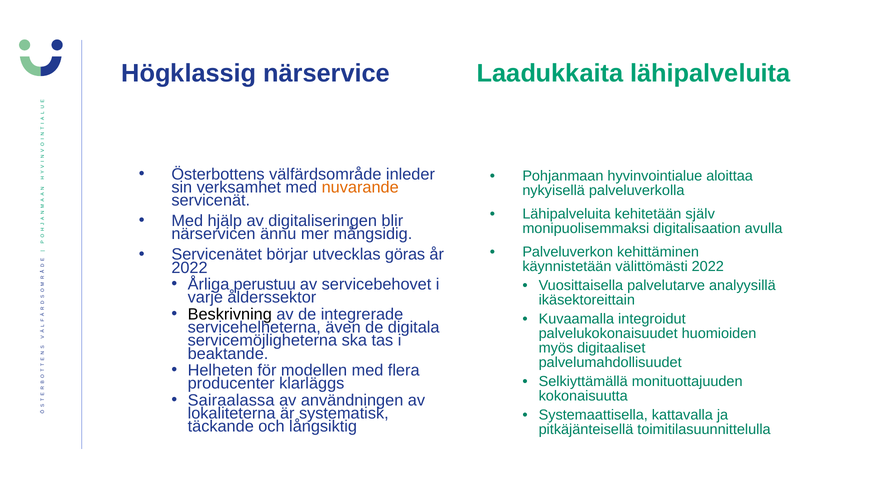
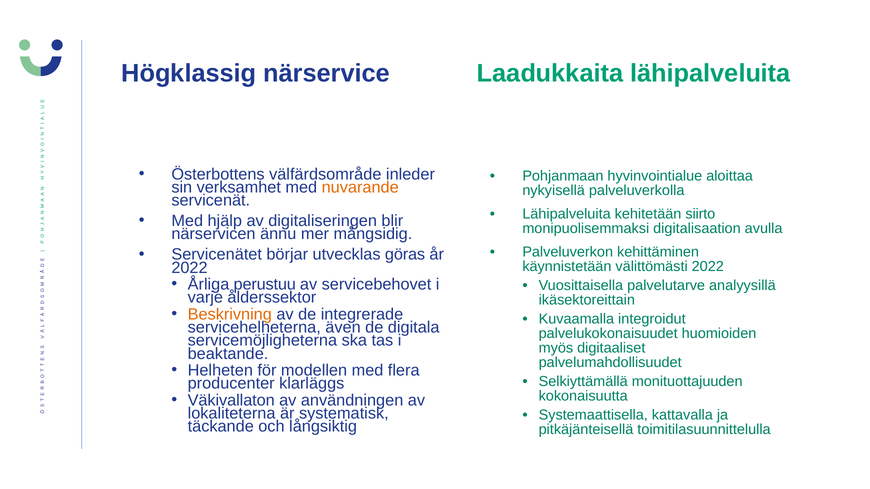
själv: själv -> siirto
Beskrivning colour: black -> orange
Sairaalassa: Sairaalassa -> Väkivallaton
